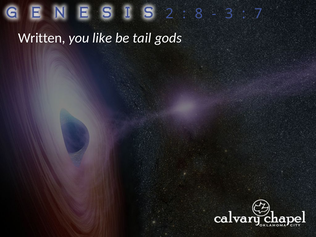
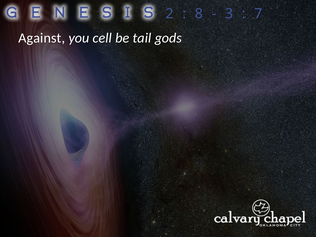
Written: Written -> Against
like: like -> cell
